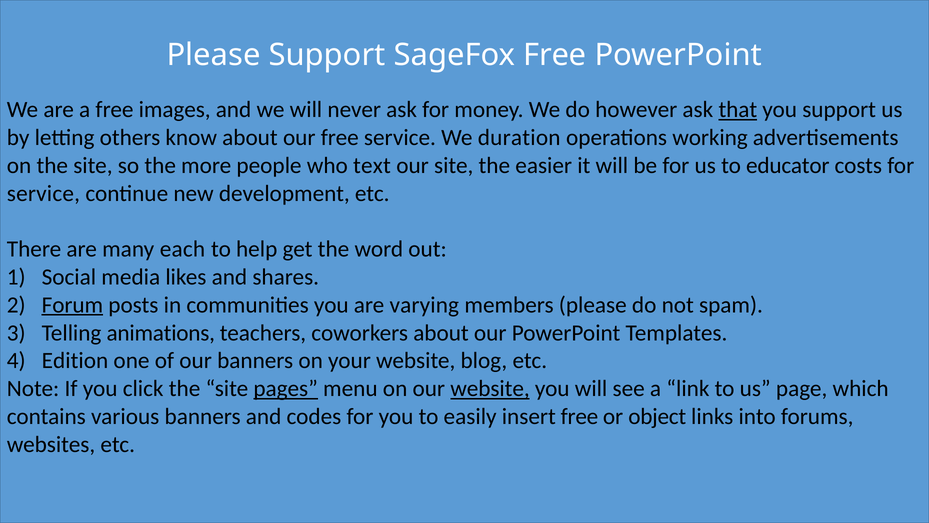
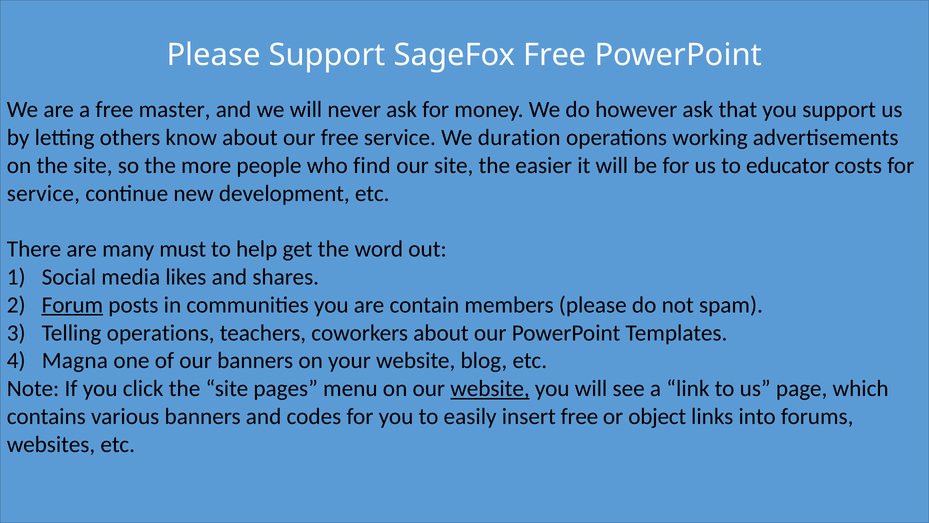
images: images -> master
that underline: present -> none
text: text -> find
each: each -> must
varying: varying -> contain
Telling animations: animations -> operations
Edition: Edition -> Magna
pages underline: present -> none
